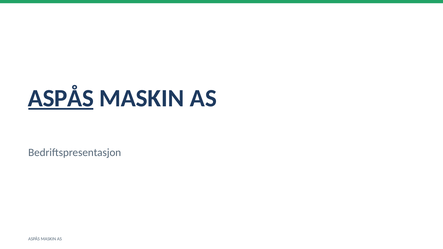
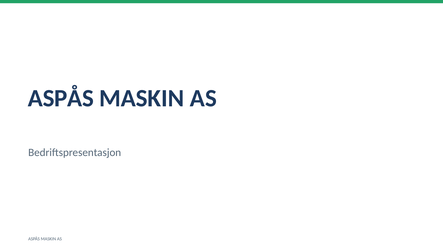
ASPÅS at (61, 98) underline: present -> none
